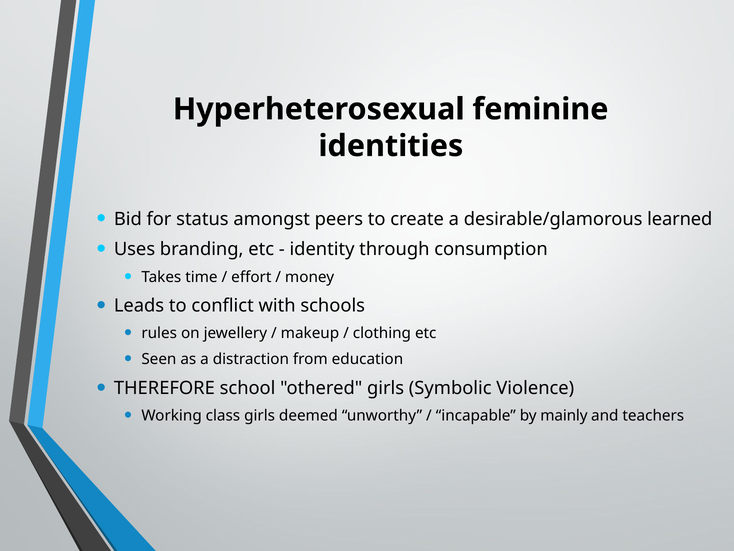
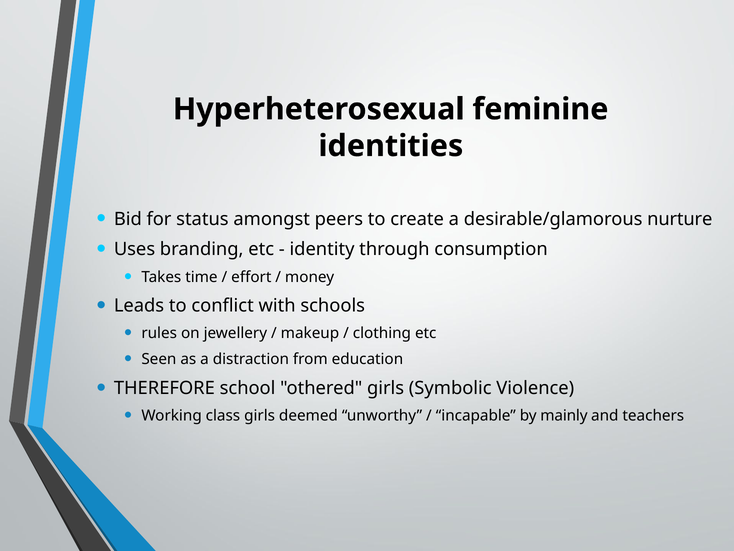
learned: learned -> nurture
